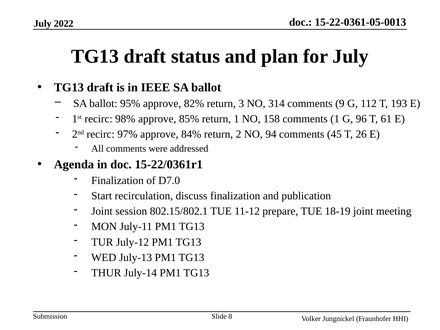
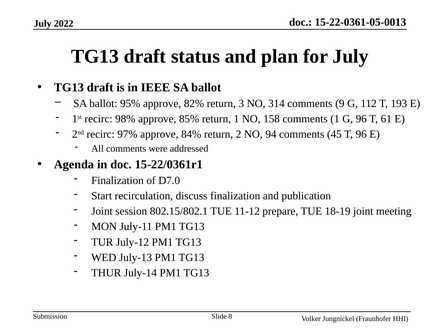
T 26: 26 -> 96
